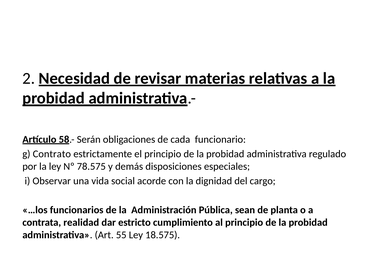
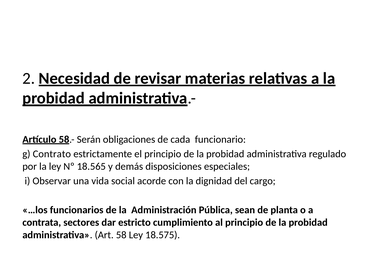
78.575: 78.575 -> 18.565
realidad: realidad -> sectores
55: 55 -> 58
